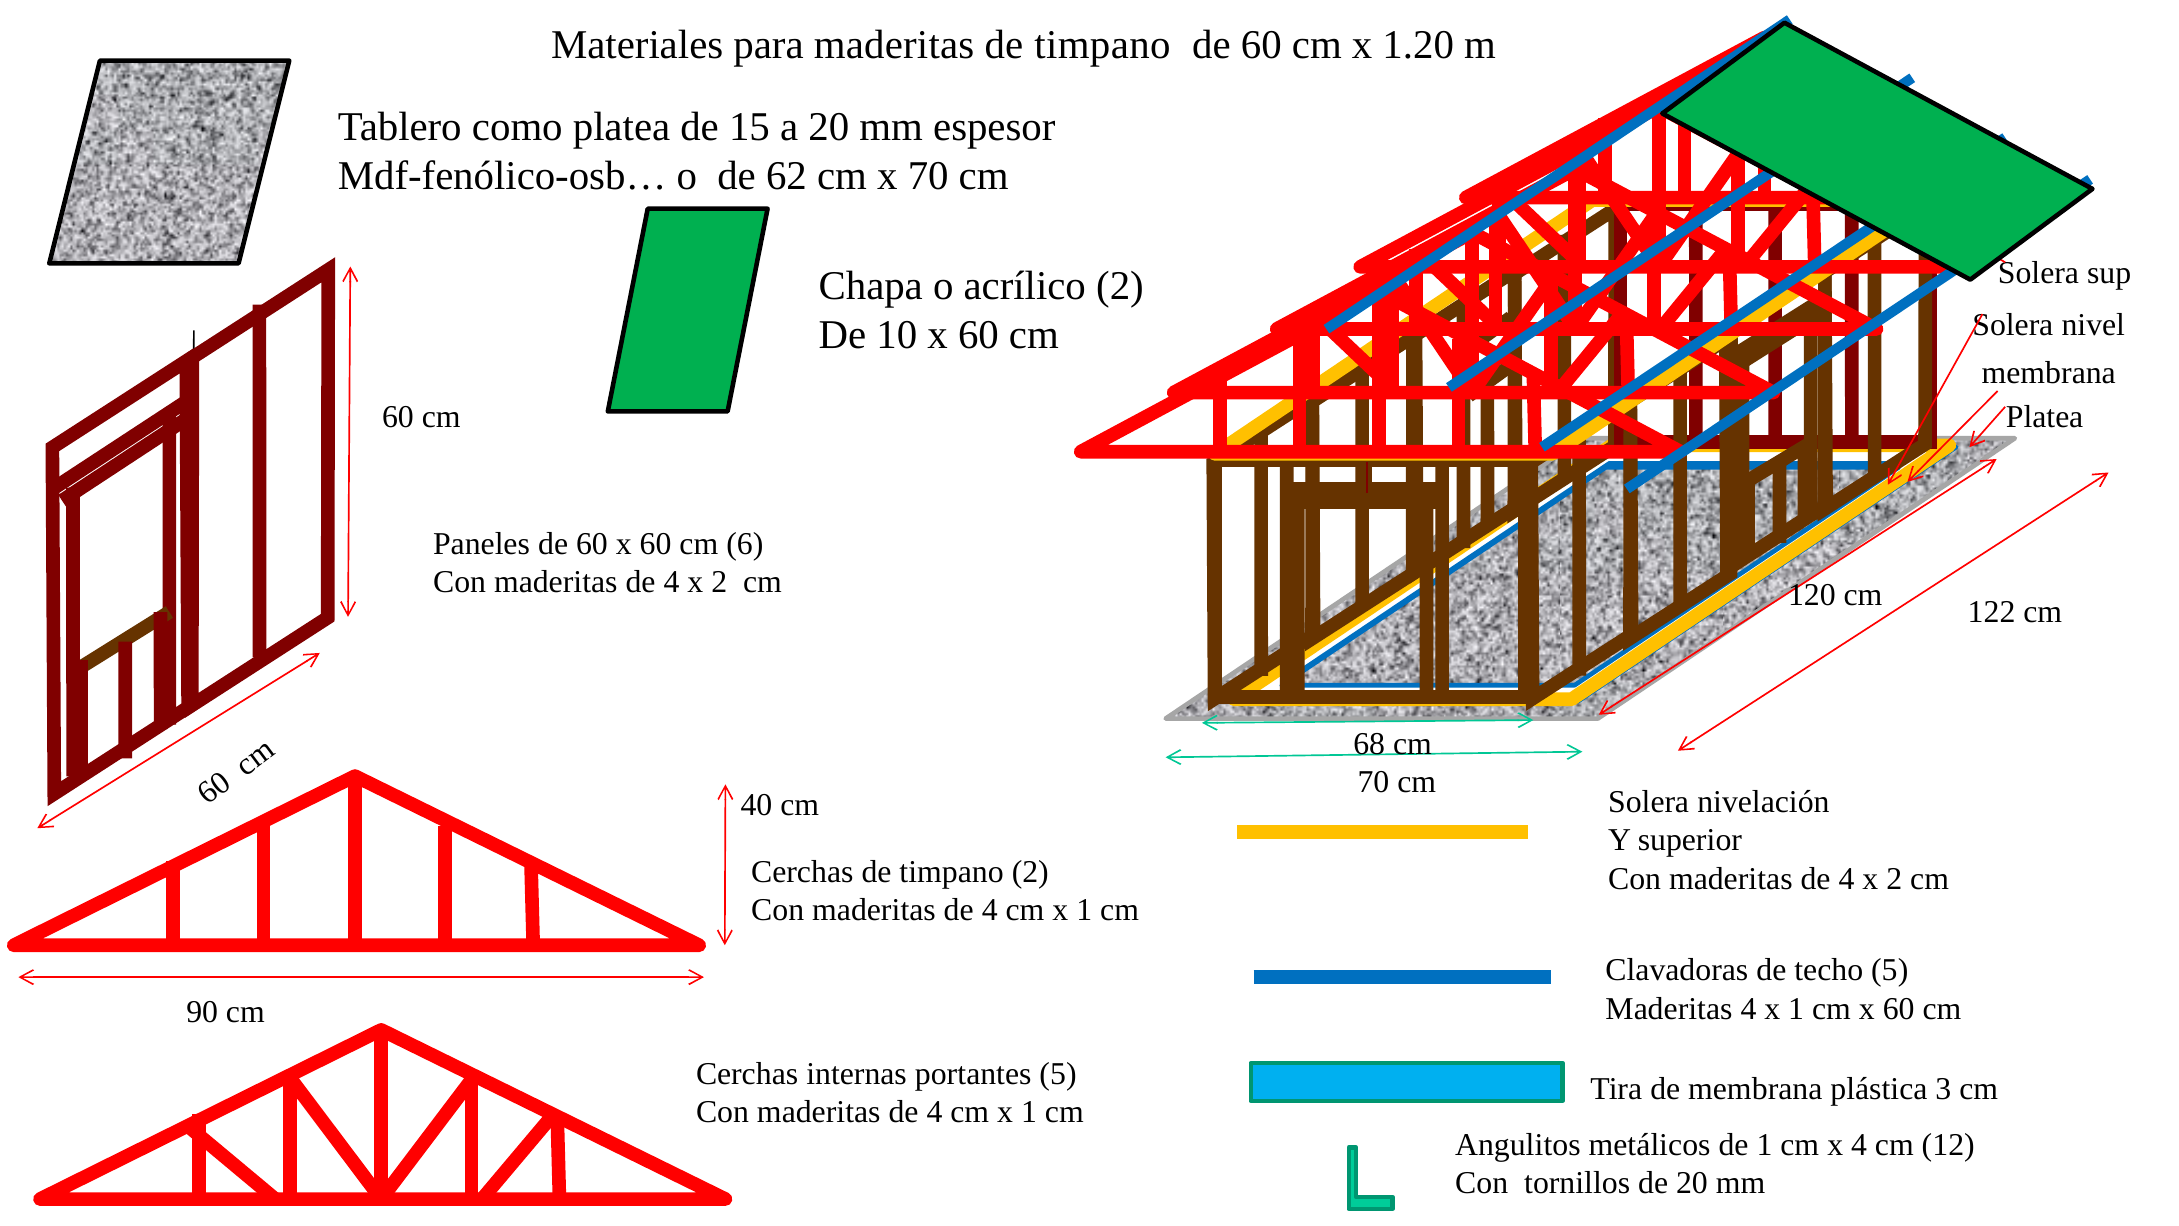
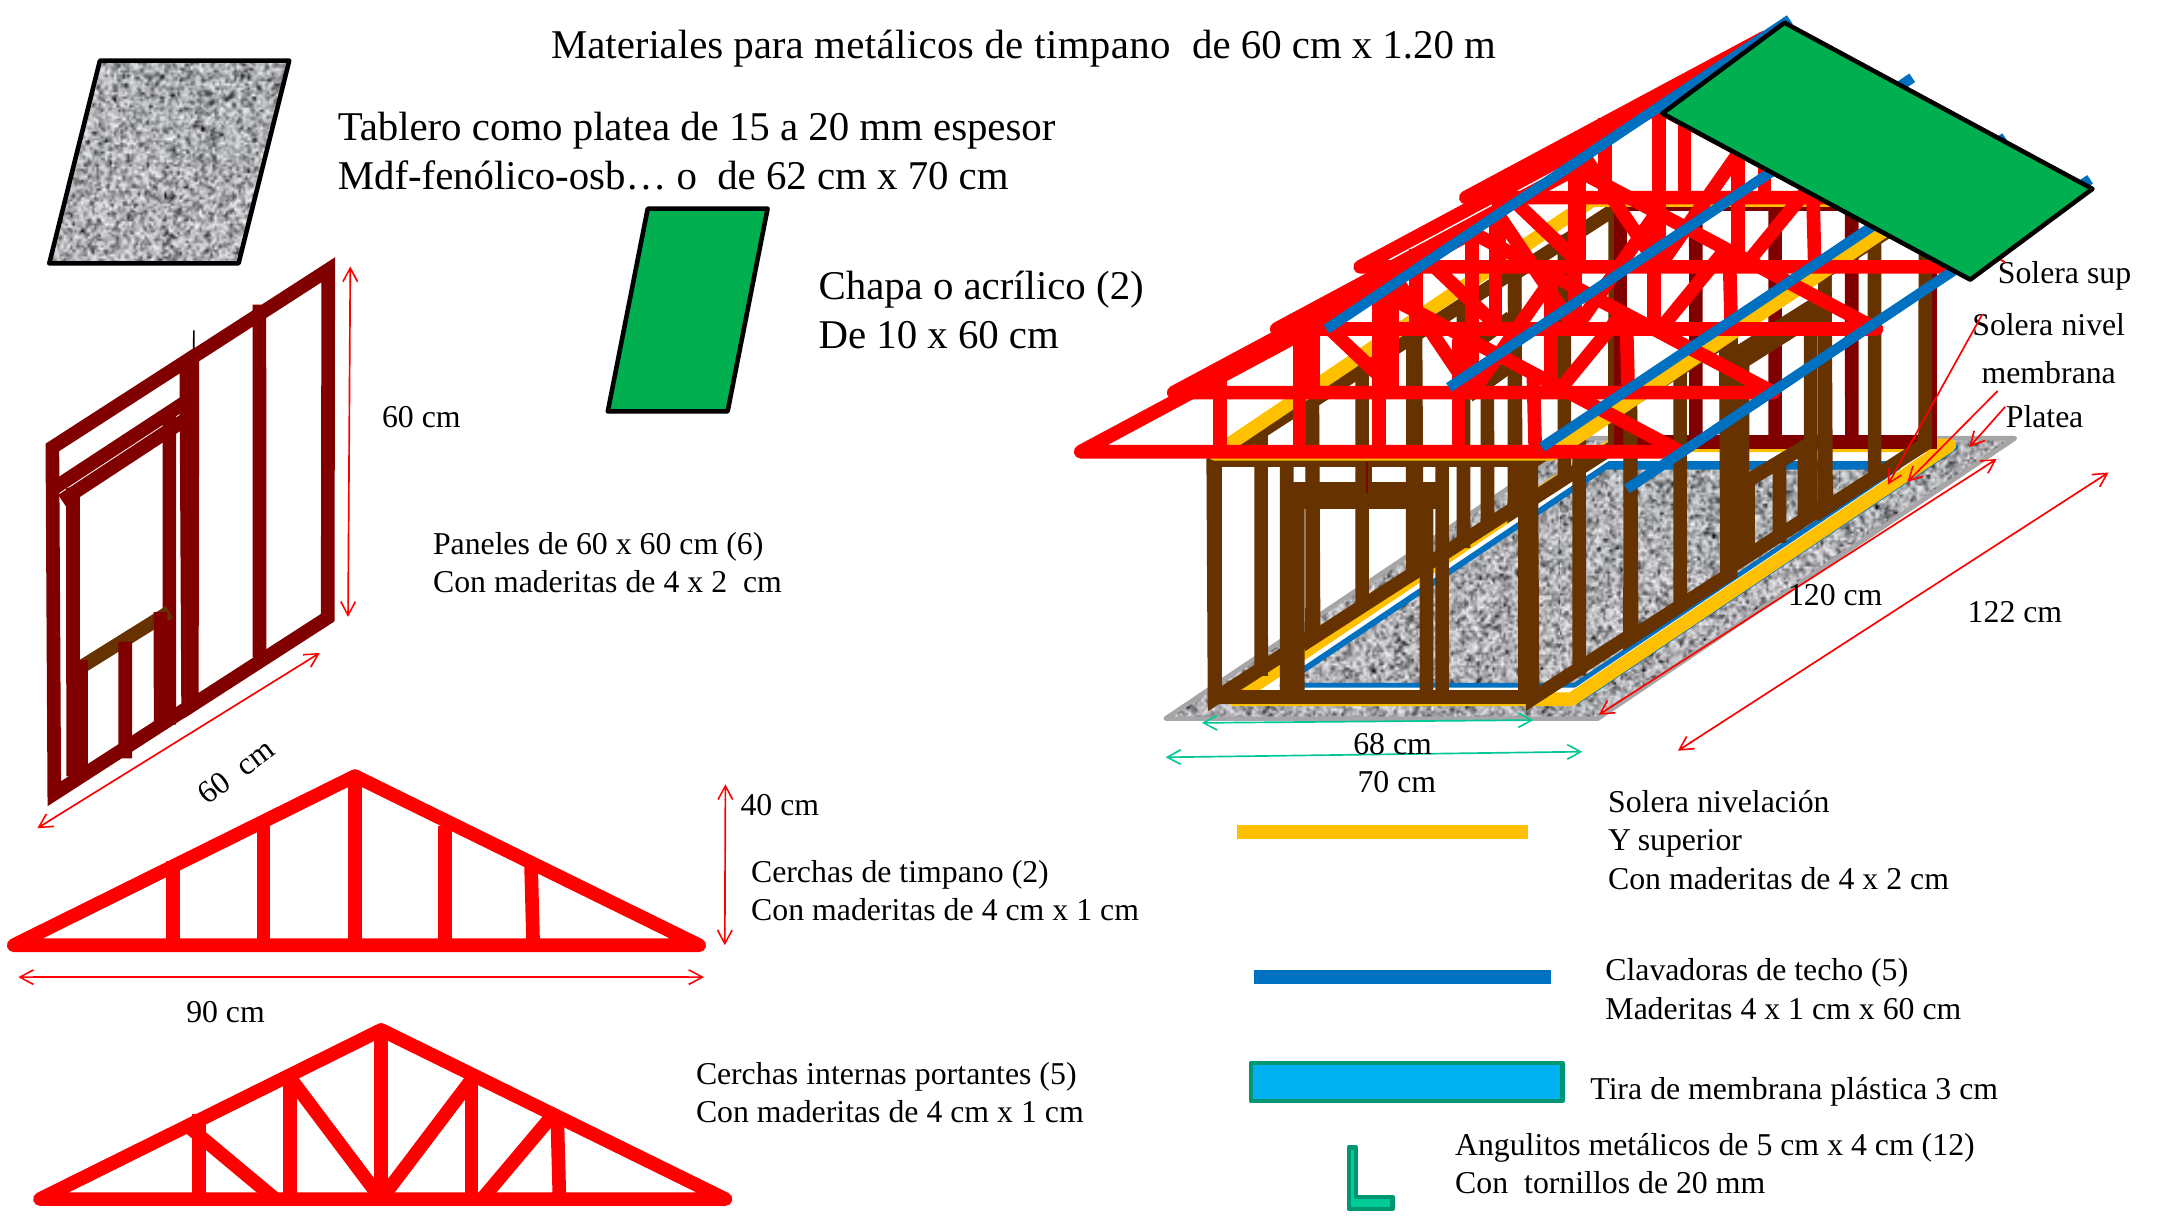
para maderitas: maderitas -> metálicos
de 1: 1 -> 5
